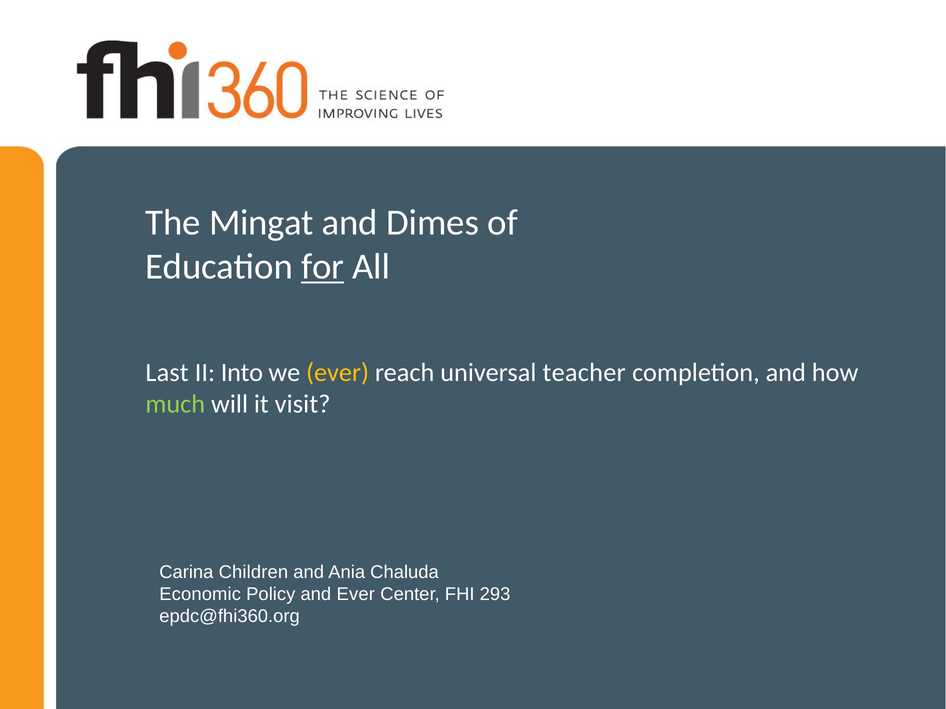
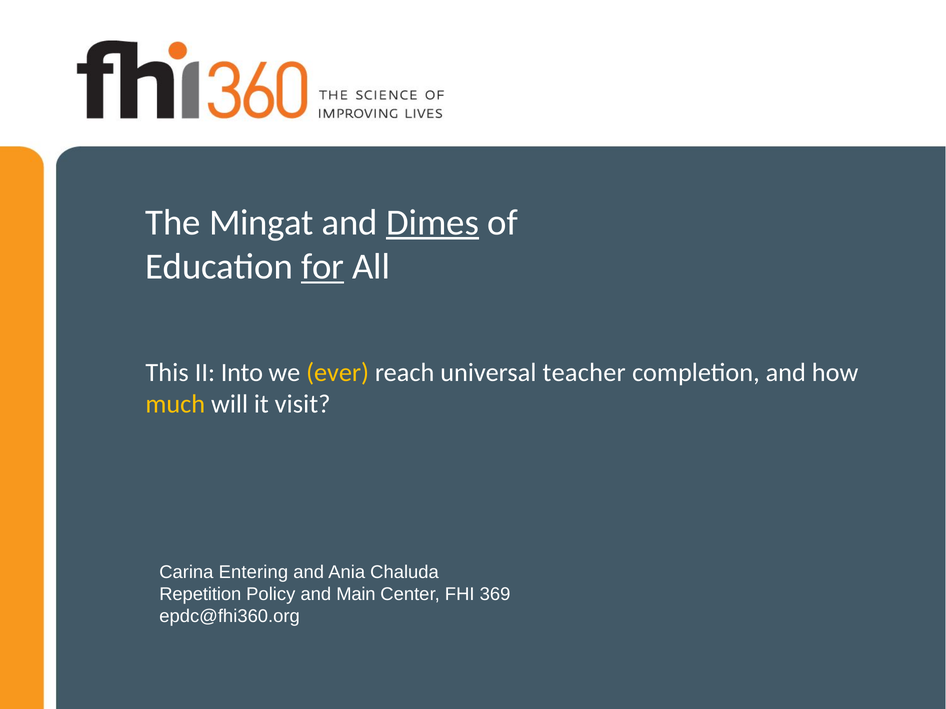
Dimes underline: none -> present
Last: Last -> This
much colour: light green -> yellow
Children: Children -> Entering
Economic: Economic -> Repetition
and Ever: Ever -> Main
293: 293 -> 369
